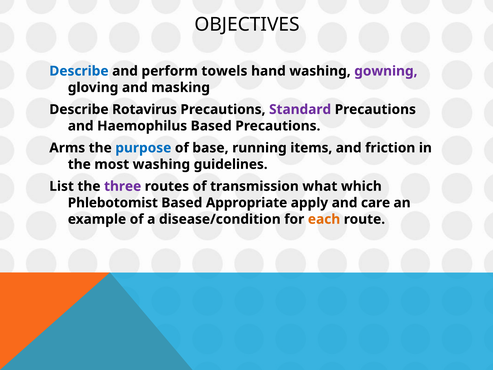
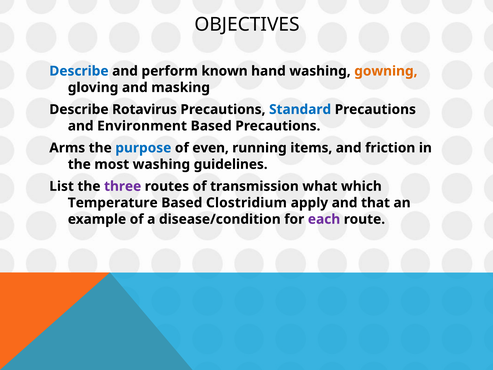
towels: towels -> known
gowning colour: purple -> orange
Standard colour: purple -> blue
Haemophilus: Haemophilus -> Environment
base: base -> even
Phlebotomist: Phlebotomist -> Temperature
Appropriate: Appropriate -> Clostridium
care: care -> that
each colour: orange -> purple
